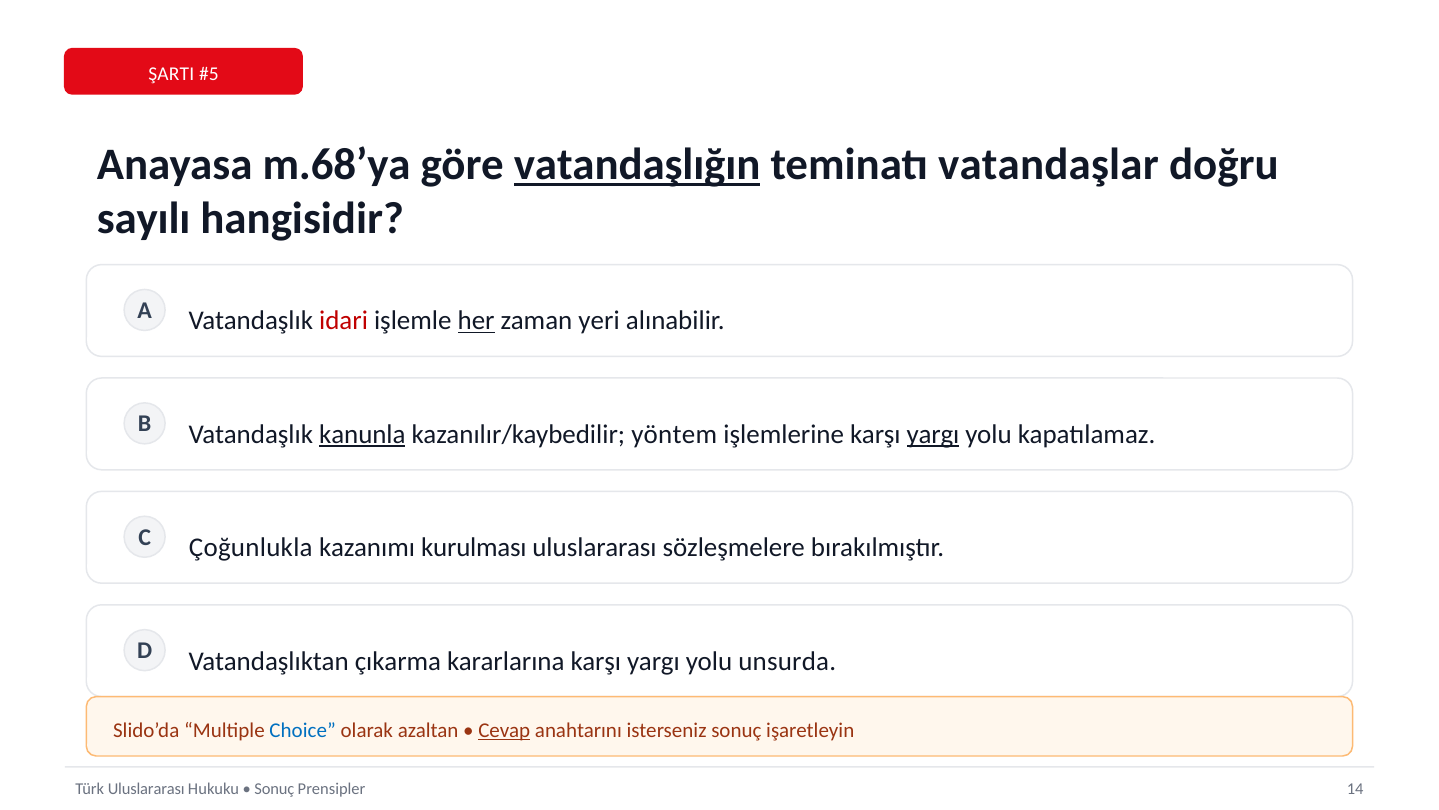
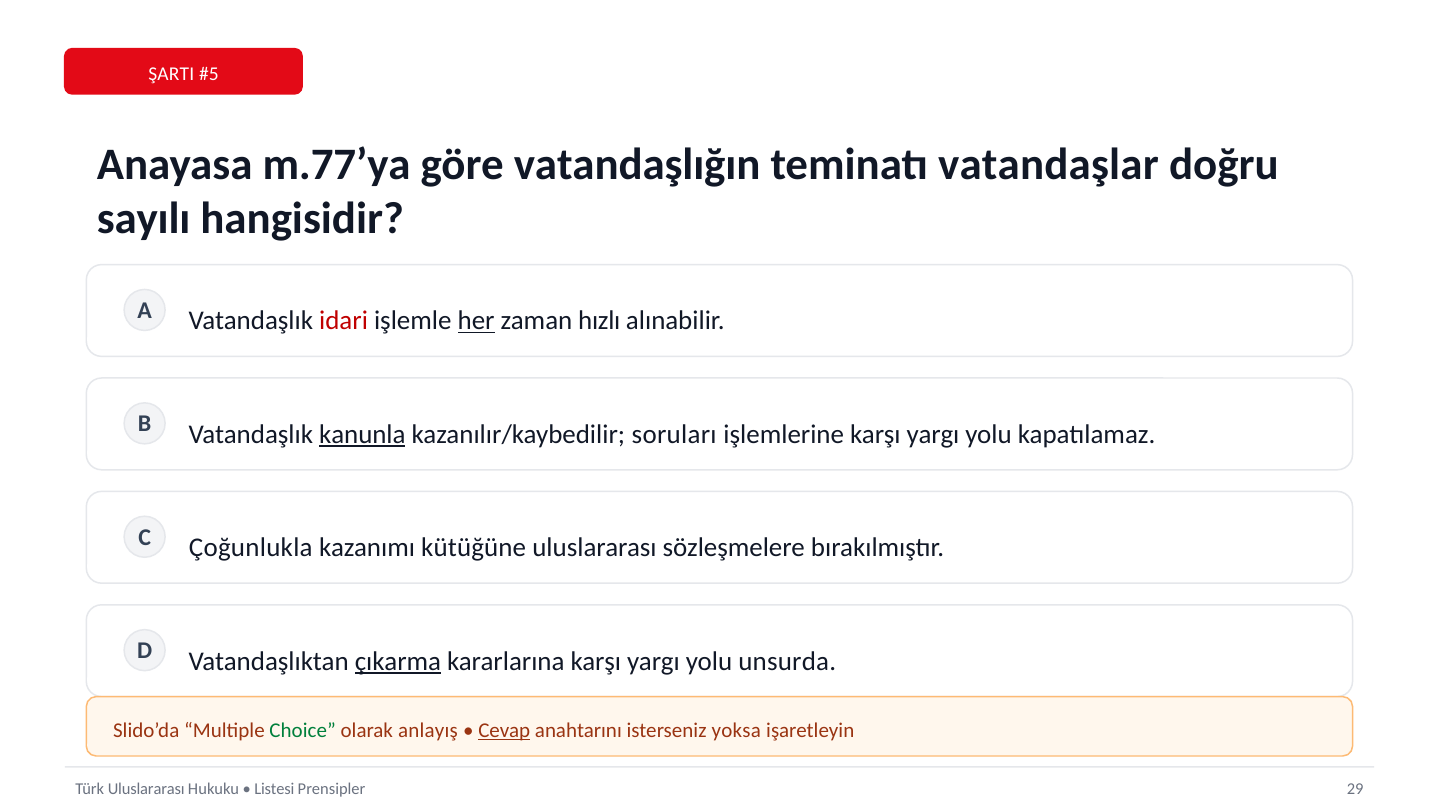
m.68’ya: m.68’ya -> m.77’ya
vatandaşlığın underline: present -> none
yeri: yeri -> hızlı
yöntem: yöntem -> soruları
yargı at (933, 434) underline: present -> none
kurulması: kurulması -> kütüğüne
çıkarma underline: none -> present
Choice colour: blue -> green
azaltan: azaltan -> anlayış
isterseniz sonuç: sonuç -> yoksa
Sonuç at (274, 789): Sonuç -> Listesi
14: 14 -> 29
